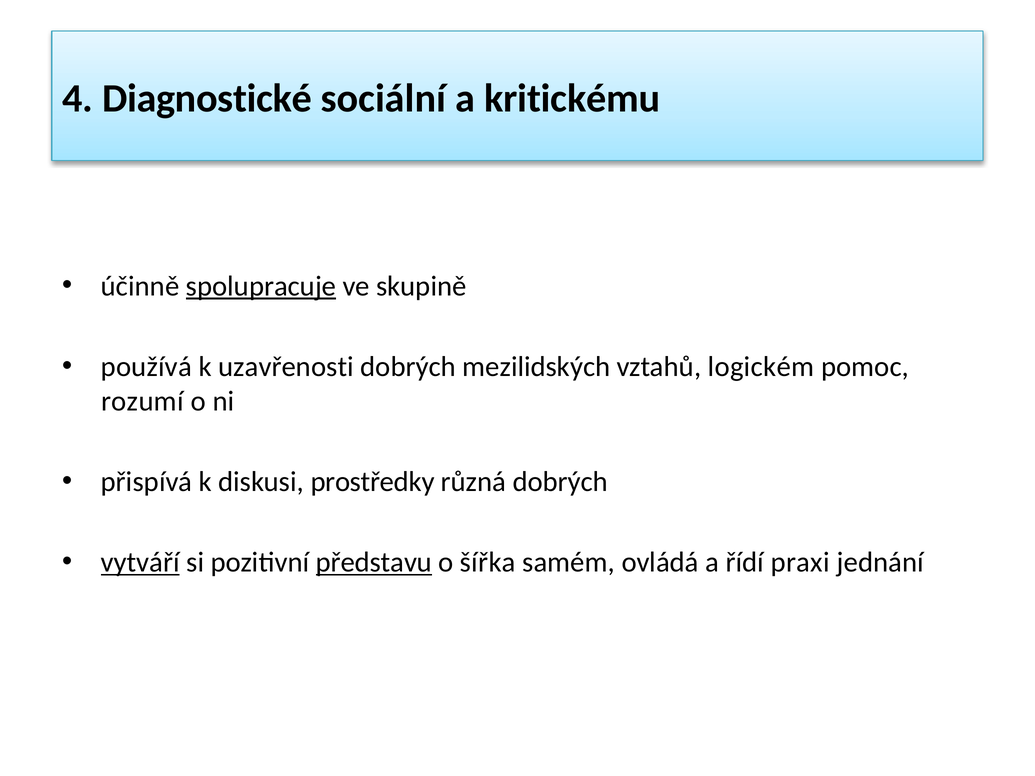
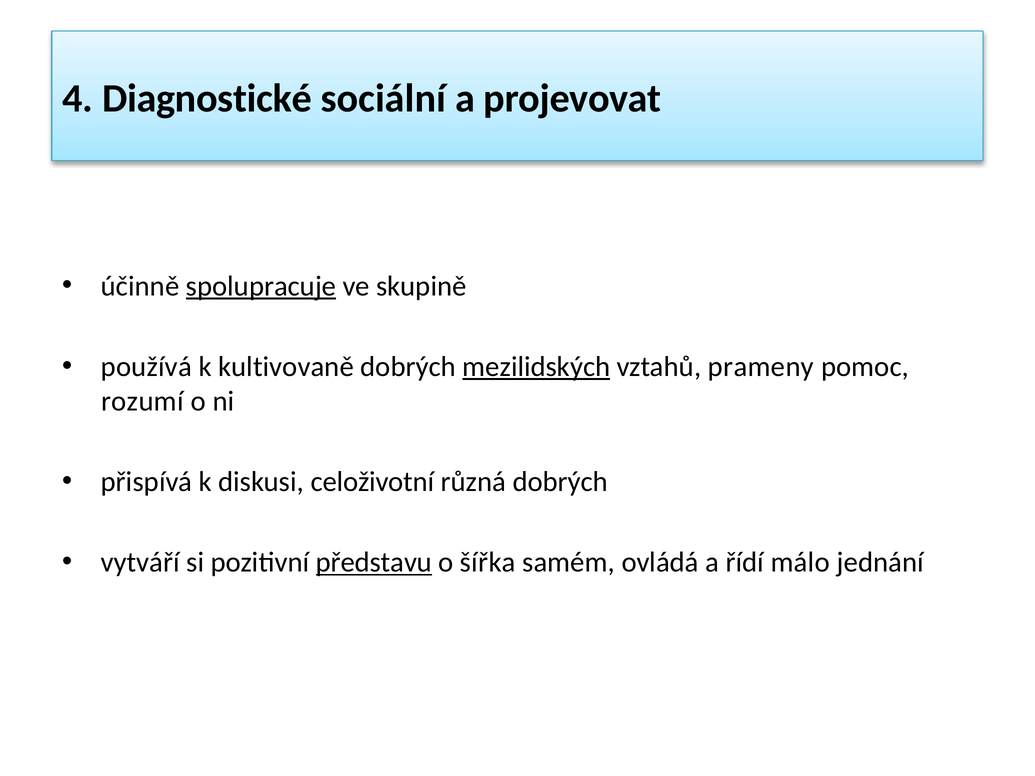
kritickému: kritickému -> projevovat
uzavřenosti: uzavřenosti -> kultivovaně
mezilidských underline: none -> present
logickém: logickém -> prameny
prostředky: prostředky -> celoživotní
vytváří underline: present -> none
praxi: praxi -> málo
